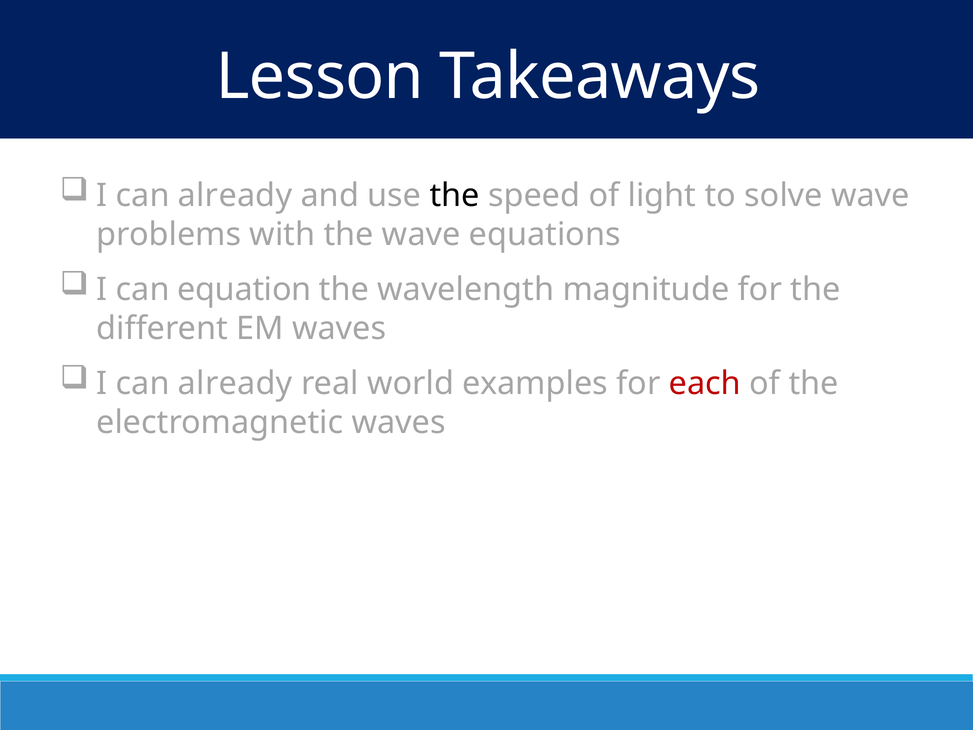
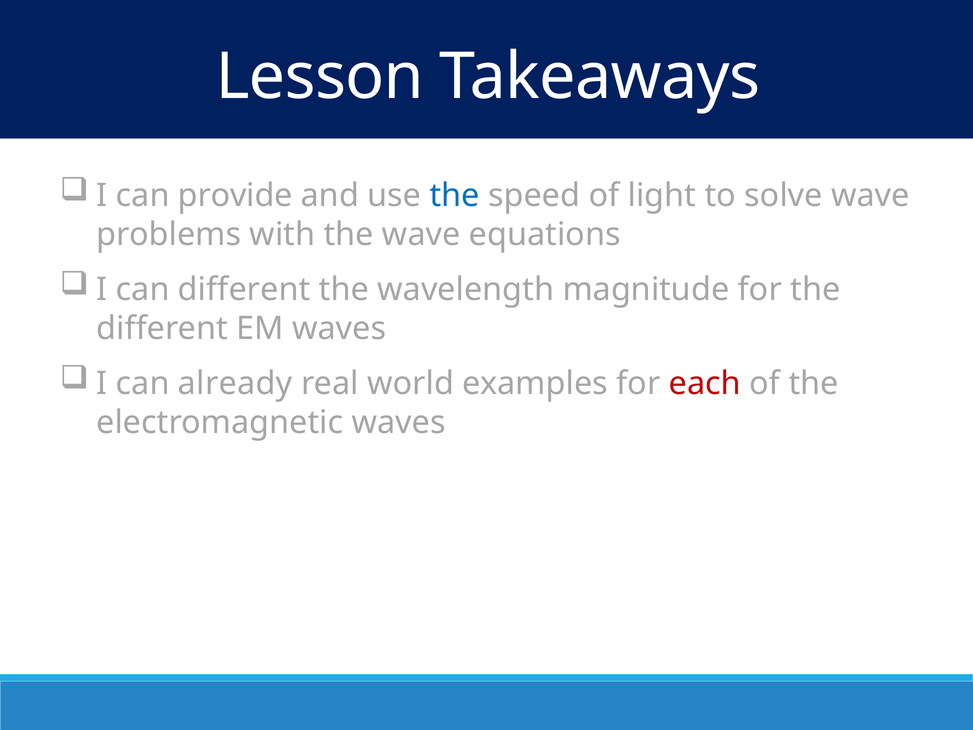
already at (235, 195): already -> provide
the at (455, 195) colour: black -> blue
can equation: equation -> different
